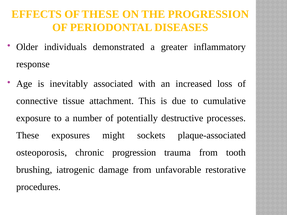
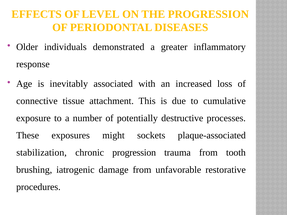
OF THESE: THESE -> LEVEL
osteoporosis: osteoporosis -> stabilization
